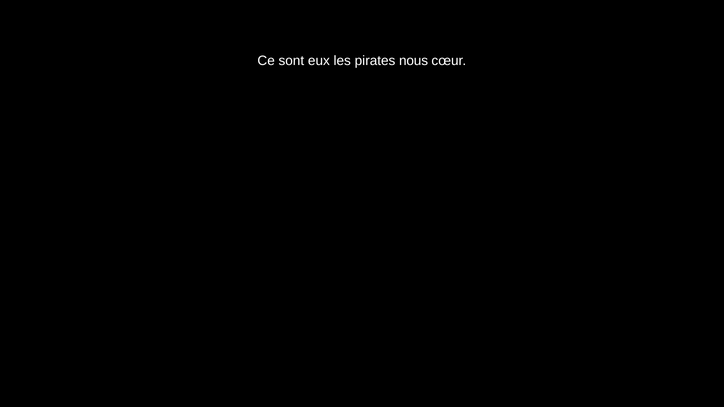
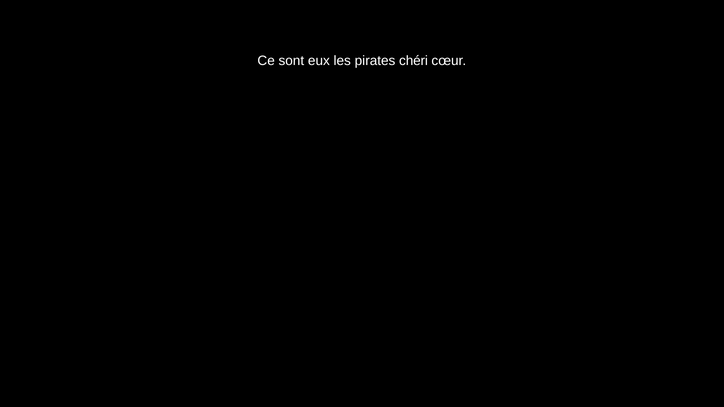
nous: nous -> chéri
